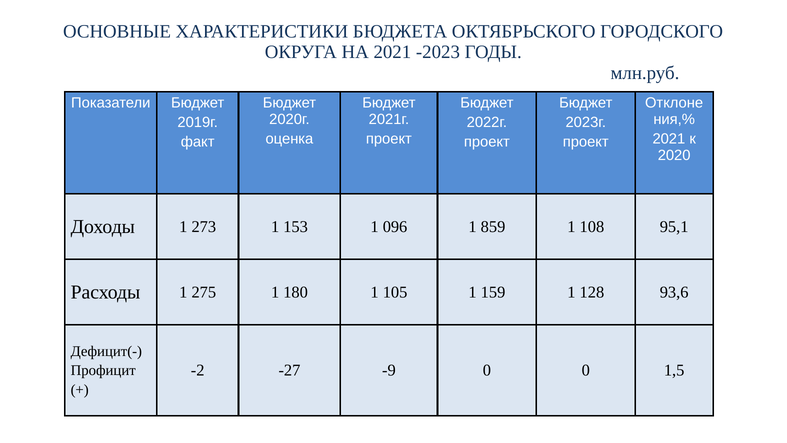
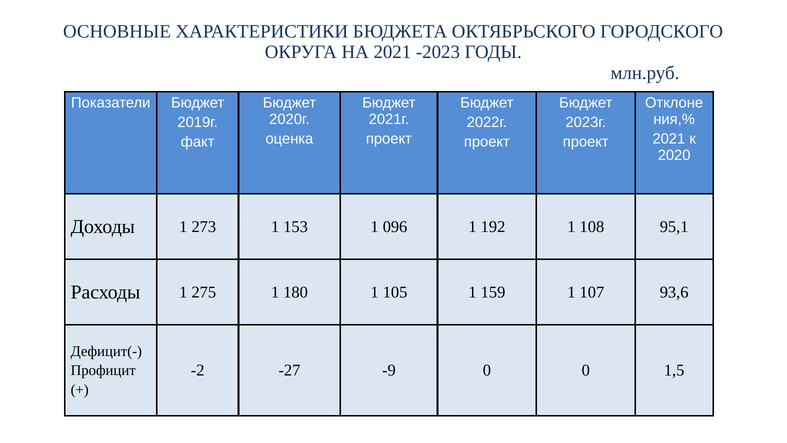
859: 859 -> 192
128: 128 -> 107
